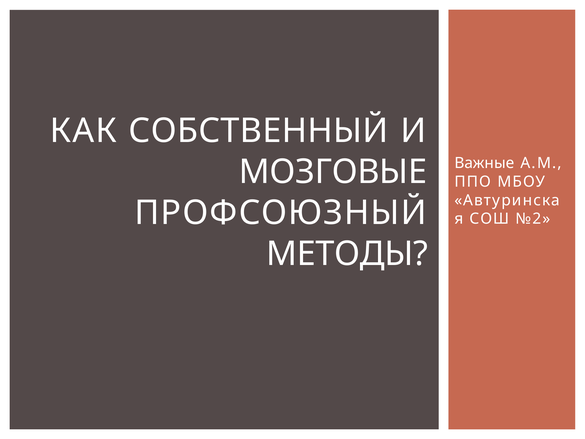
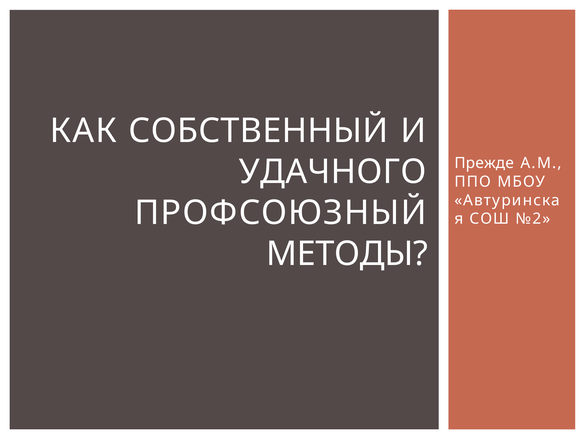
Важные: Важные -> Прежде
МОЗГОВЫЕ: МОЗГОВЫЕ -> УДАЧНОГО
